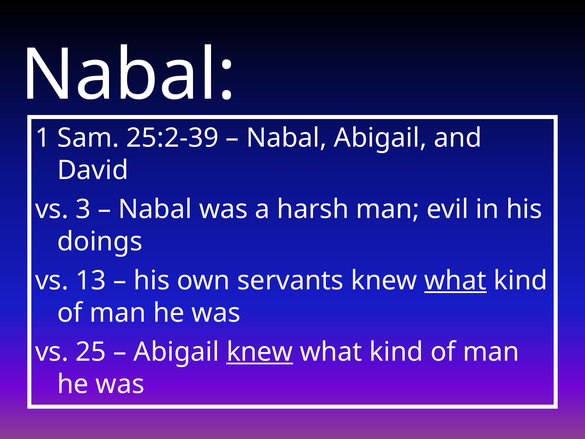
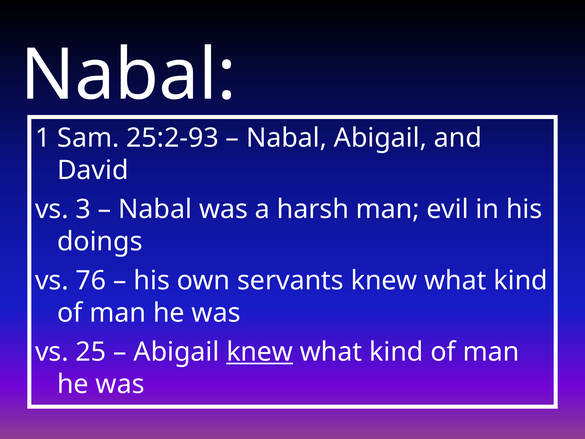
25:2-39: 25:2-39 -> 25:2-93
13: 13 -> 76
what at (455, 281) underline: present -> none
